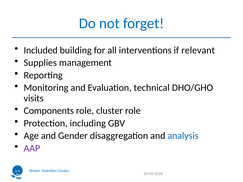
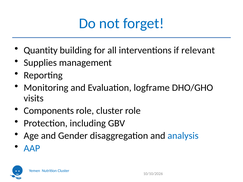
Included: Included -> Quantity
technical: technical -> logframe
AAP colour: purple -> blue
